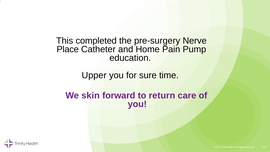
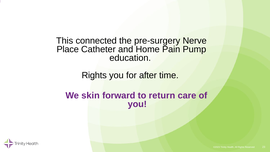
completed: completed -> connected
Upper at (94, 75): Upper -> Rights
sure: sure -> after
